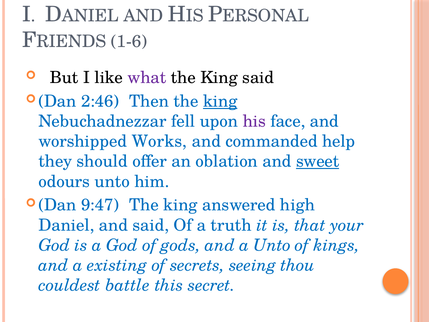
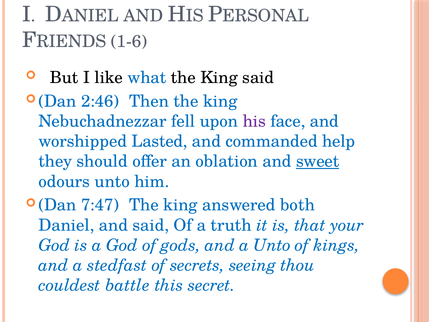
what colour: purple -> blue
king at (220, 101) underline: present -> none
Works: Works -> Lasted
9:47: 9:47 -> 7:47
high: high -> both
existing: existing -> stedfast
